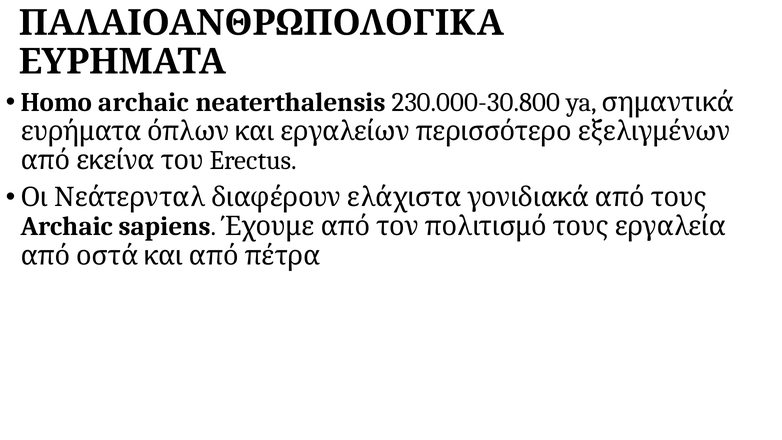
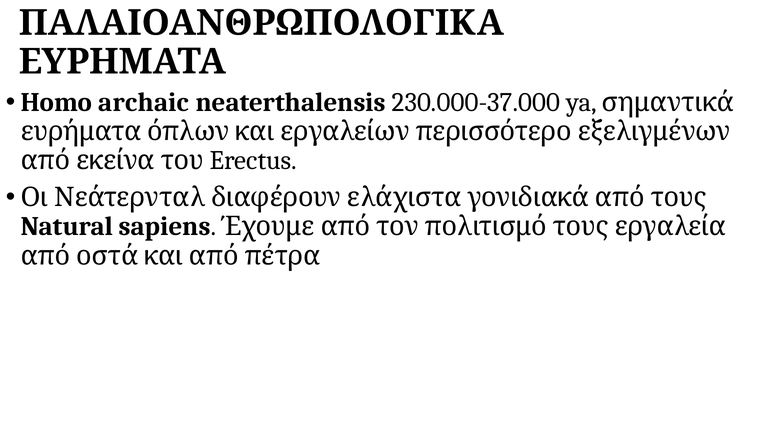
230.000-30.800: 230.000-30.800 -> 230.000-37.000
Archaic at (67, 227): Archaic -> Natural
